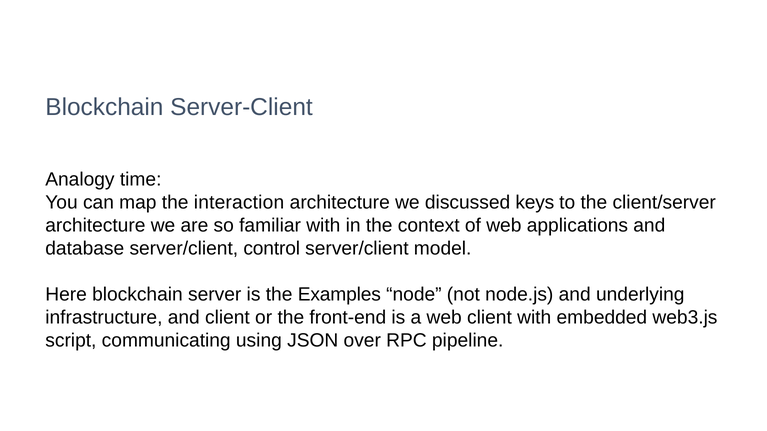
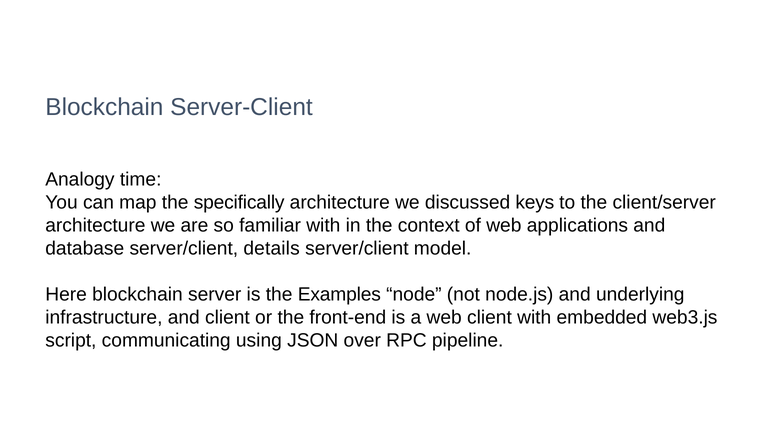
interaction: interaction -> specifically
control: control -> details
